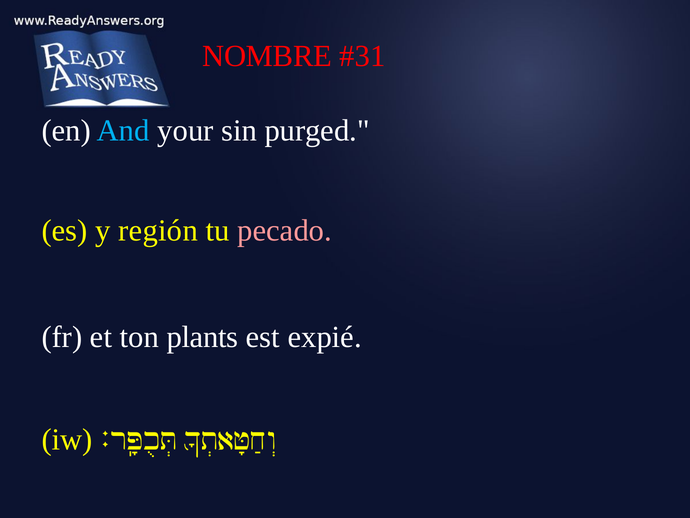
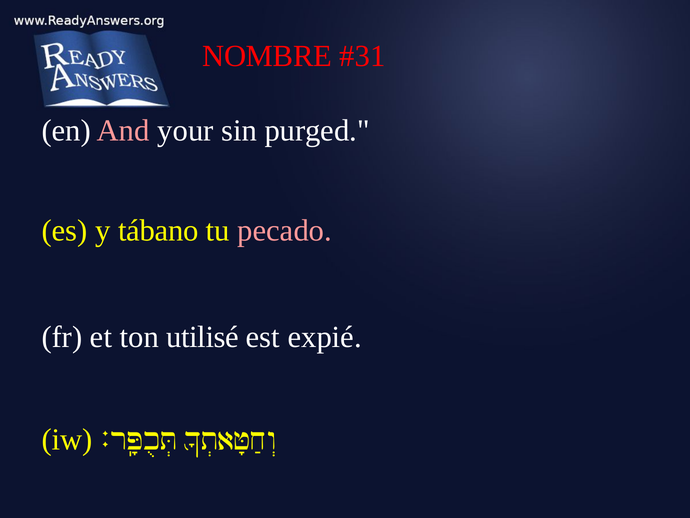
And colour: light blue -> pink
región: región -> tábano
plants: plants -> utilisé
